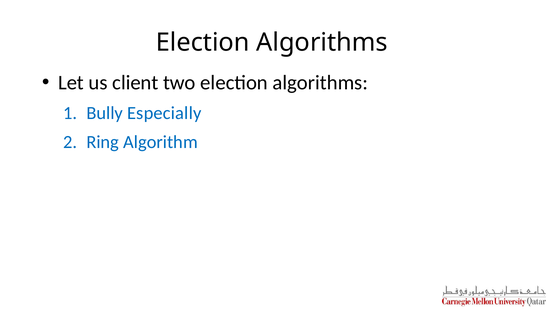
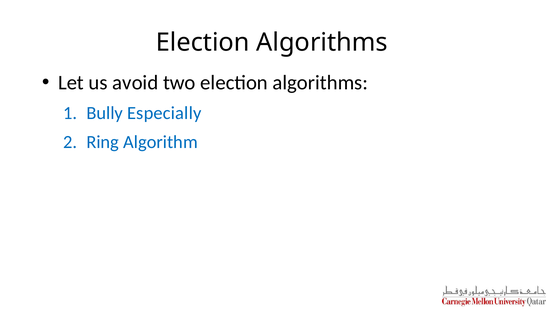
client: client -> avoid
